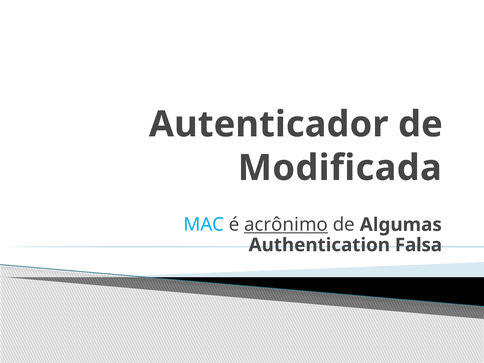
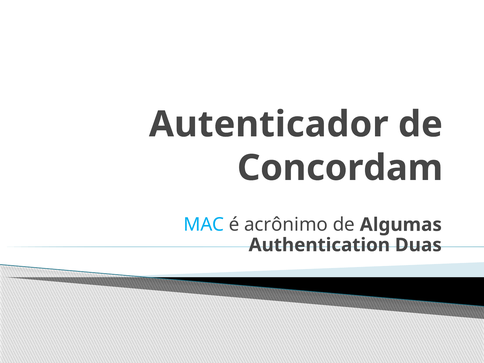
Modificada: Modificada -> Concordam
acrônimo underline: present -> none
Falsa: Falsa -> Duas
